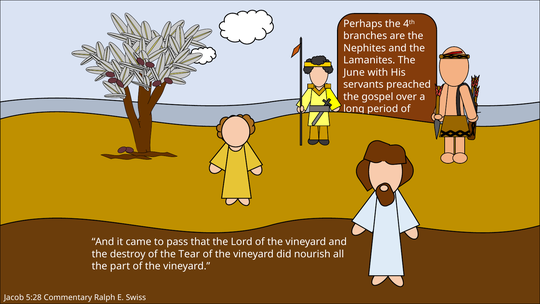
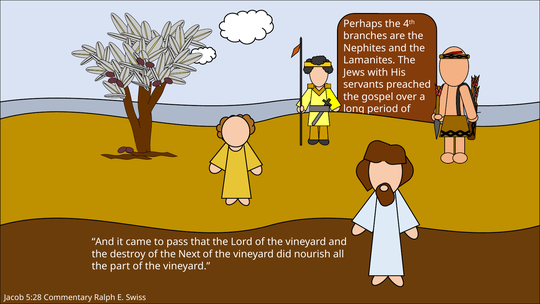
June: June -> Jews
Tear: Tear -> Next
